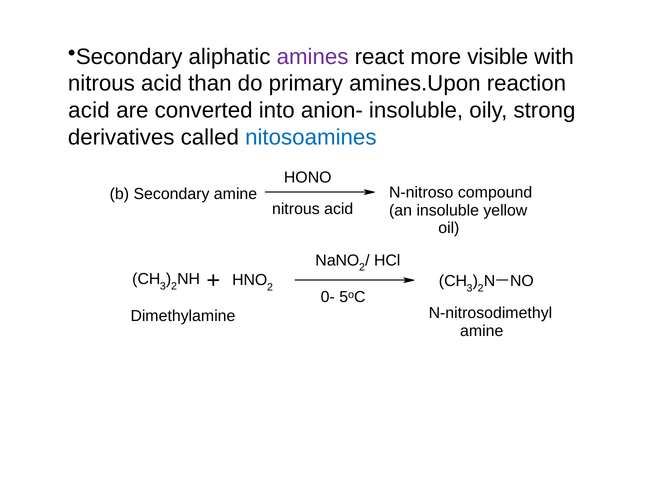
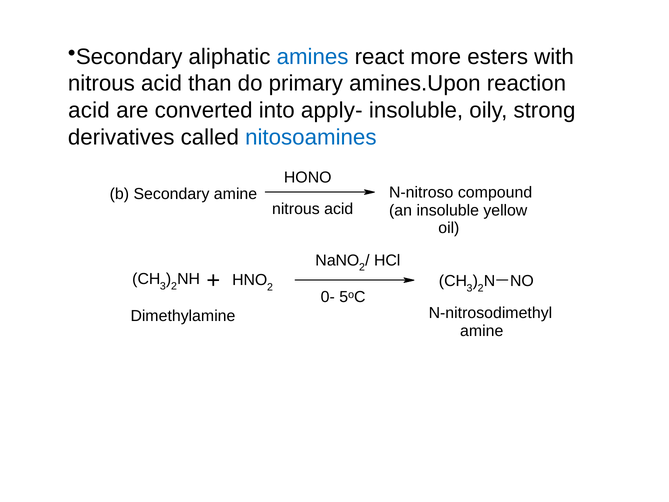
amines colour: purple -> blue
visible: visible -> esters
anion-: anion- -> apply-
